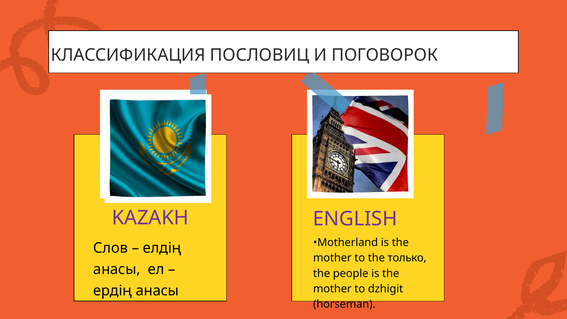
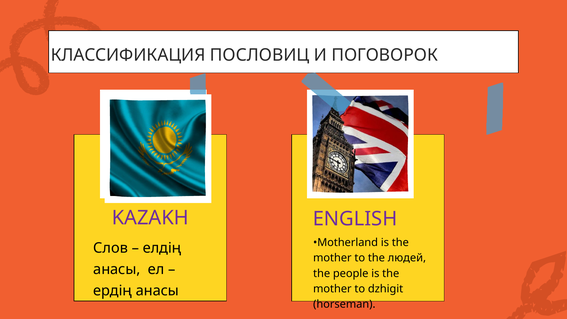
только: только -> людей
